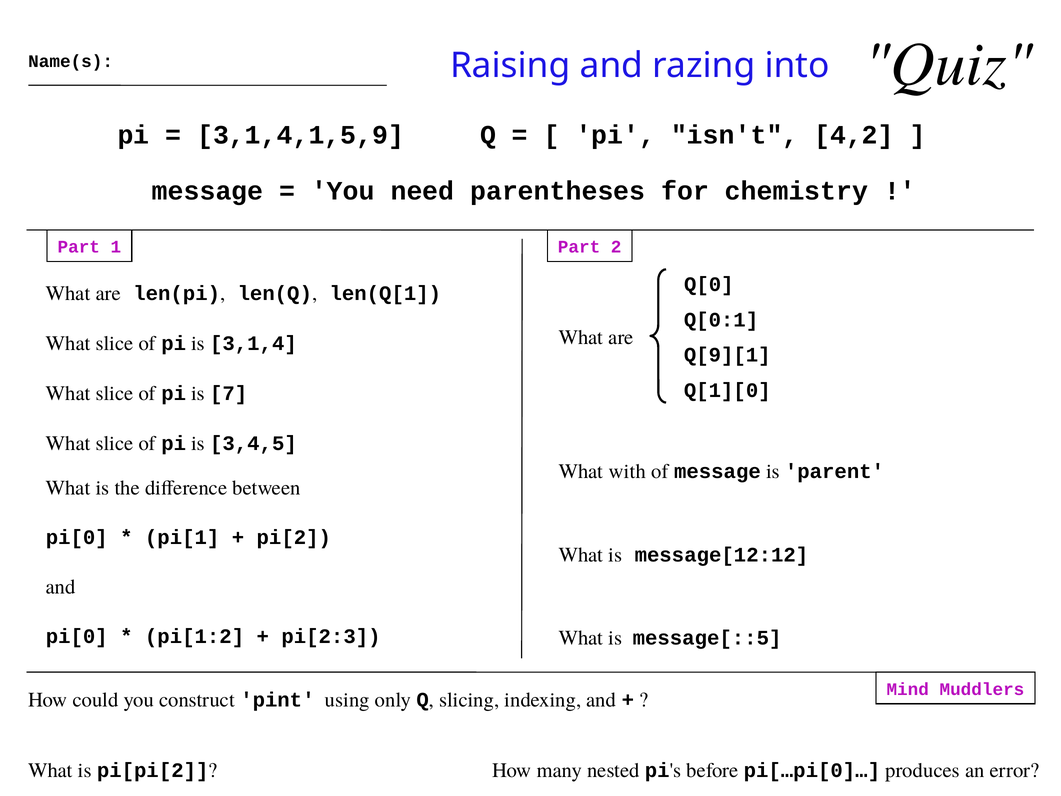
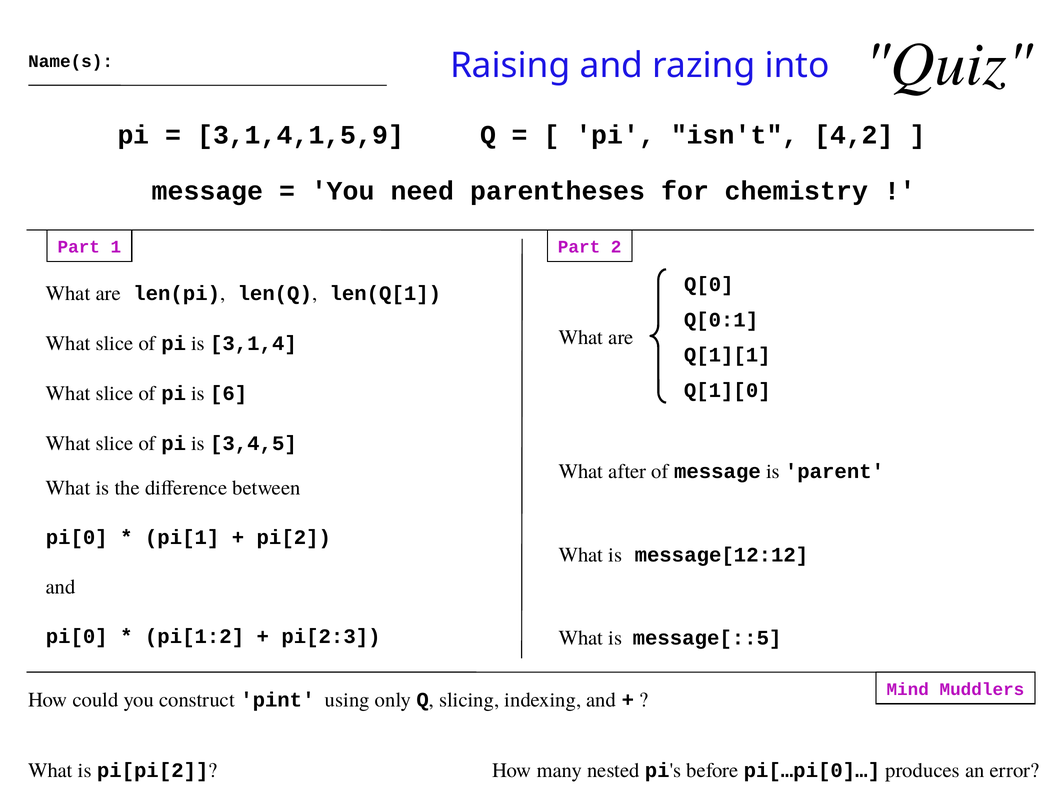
Q[9][1: Q[9][1 -> Q[1][1
7: 7 -> 6
with: with -> after
